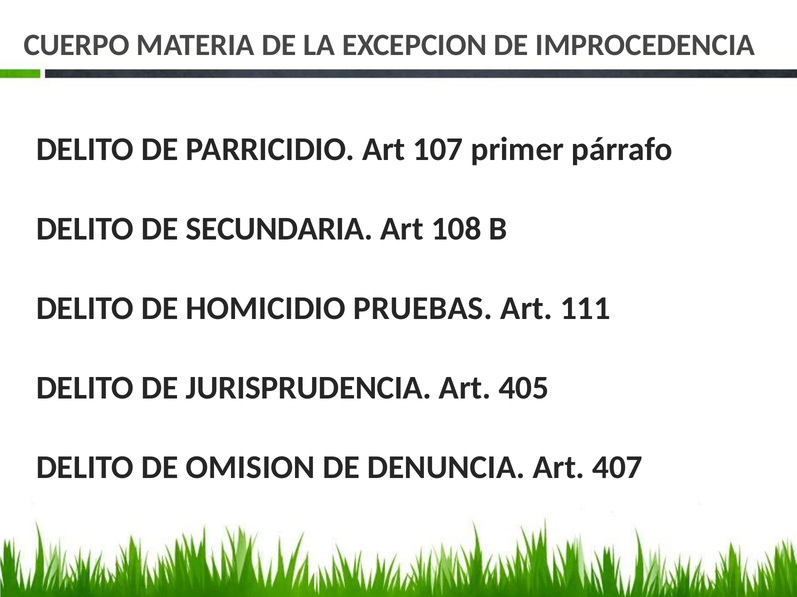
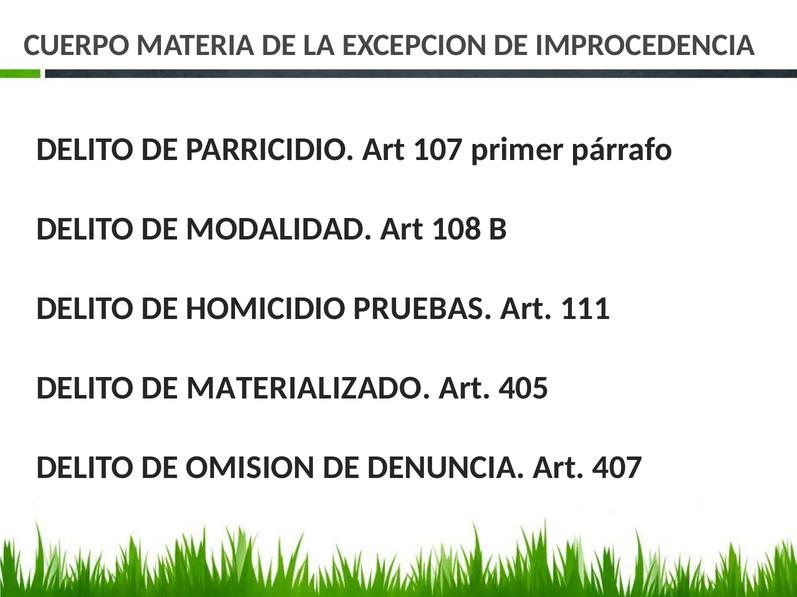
SECUNDARIA: SECUNDARIA -> MODALIDAD
JURISPRUDENCIA: JURISPRUDENCIA -> MATERIALIZADO
